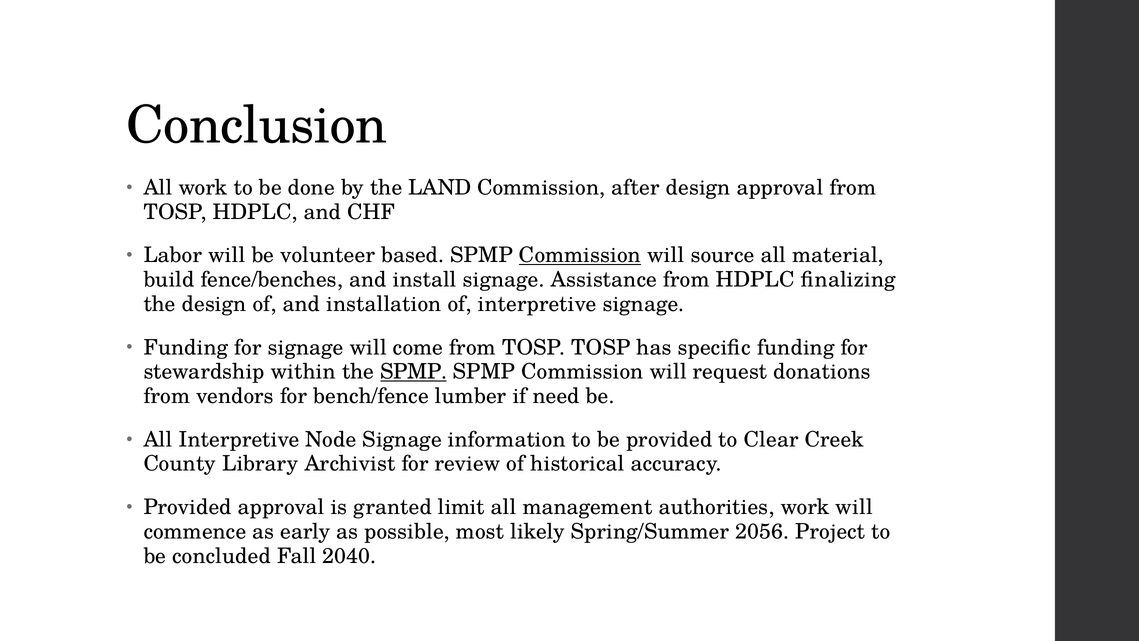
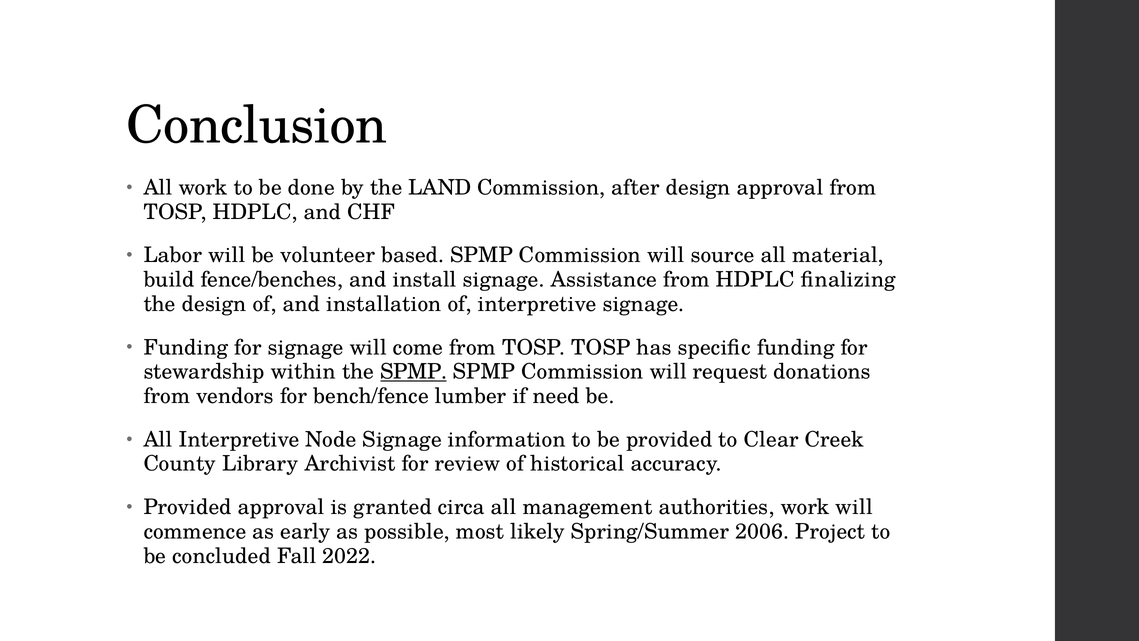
Commission at (580, 255) underline: present -> none
limit: limit -> circa
2056: 2056 -> 2006
2040: 2040 -> 2022
